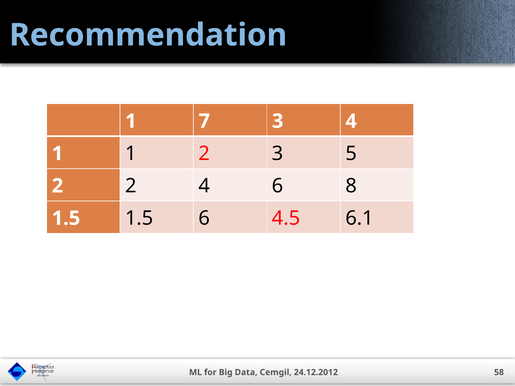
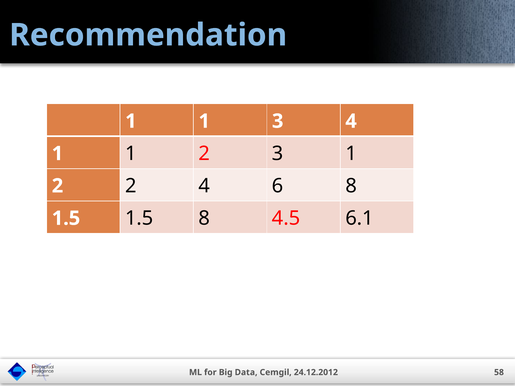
7 at (204, 121): 7 -> 1
3 5: 5 -> 1
1.5 6: 6 -> 8
